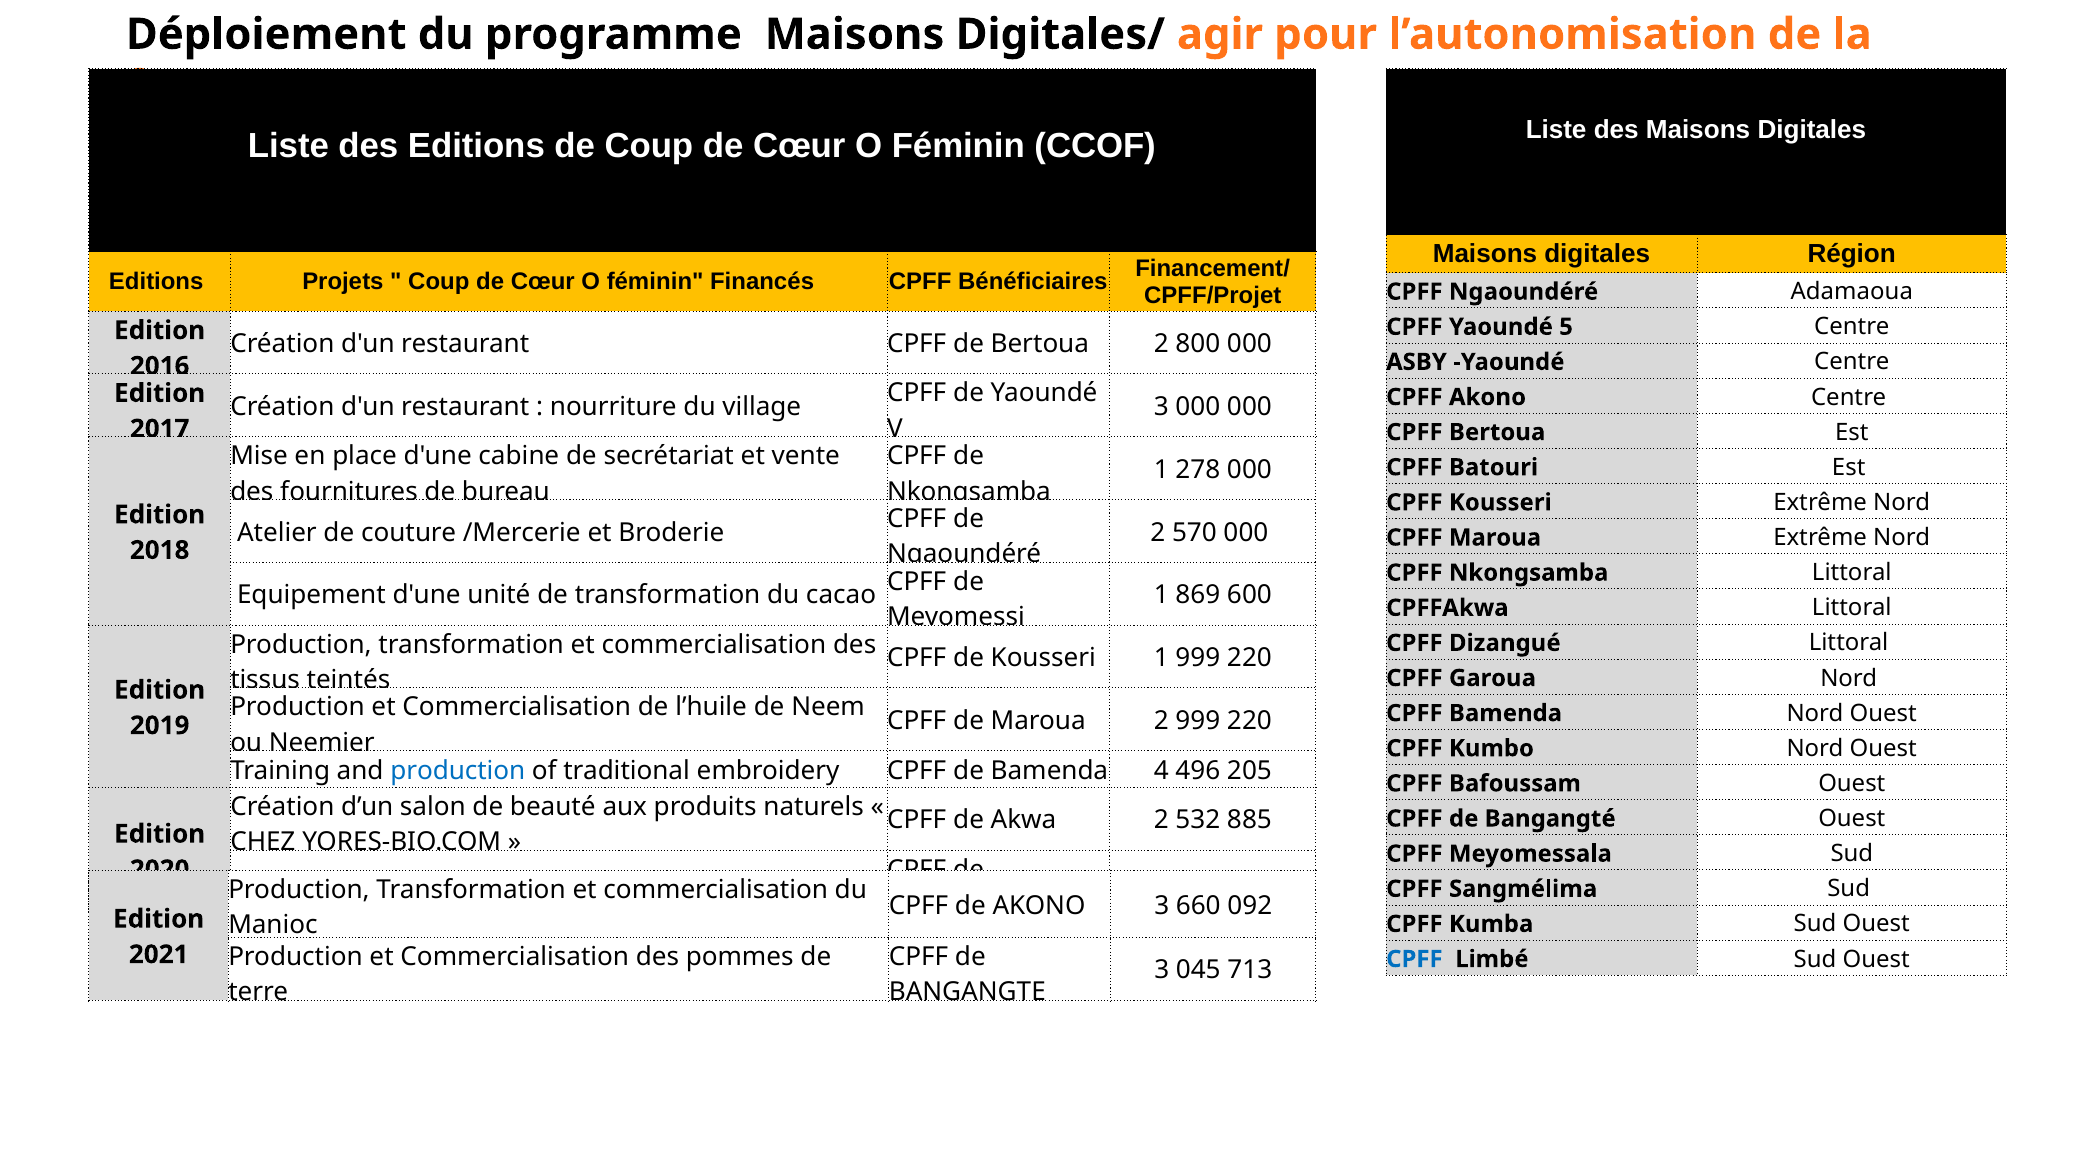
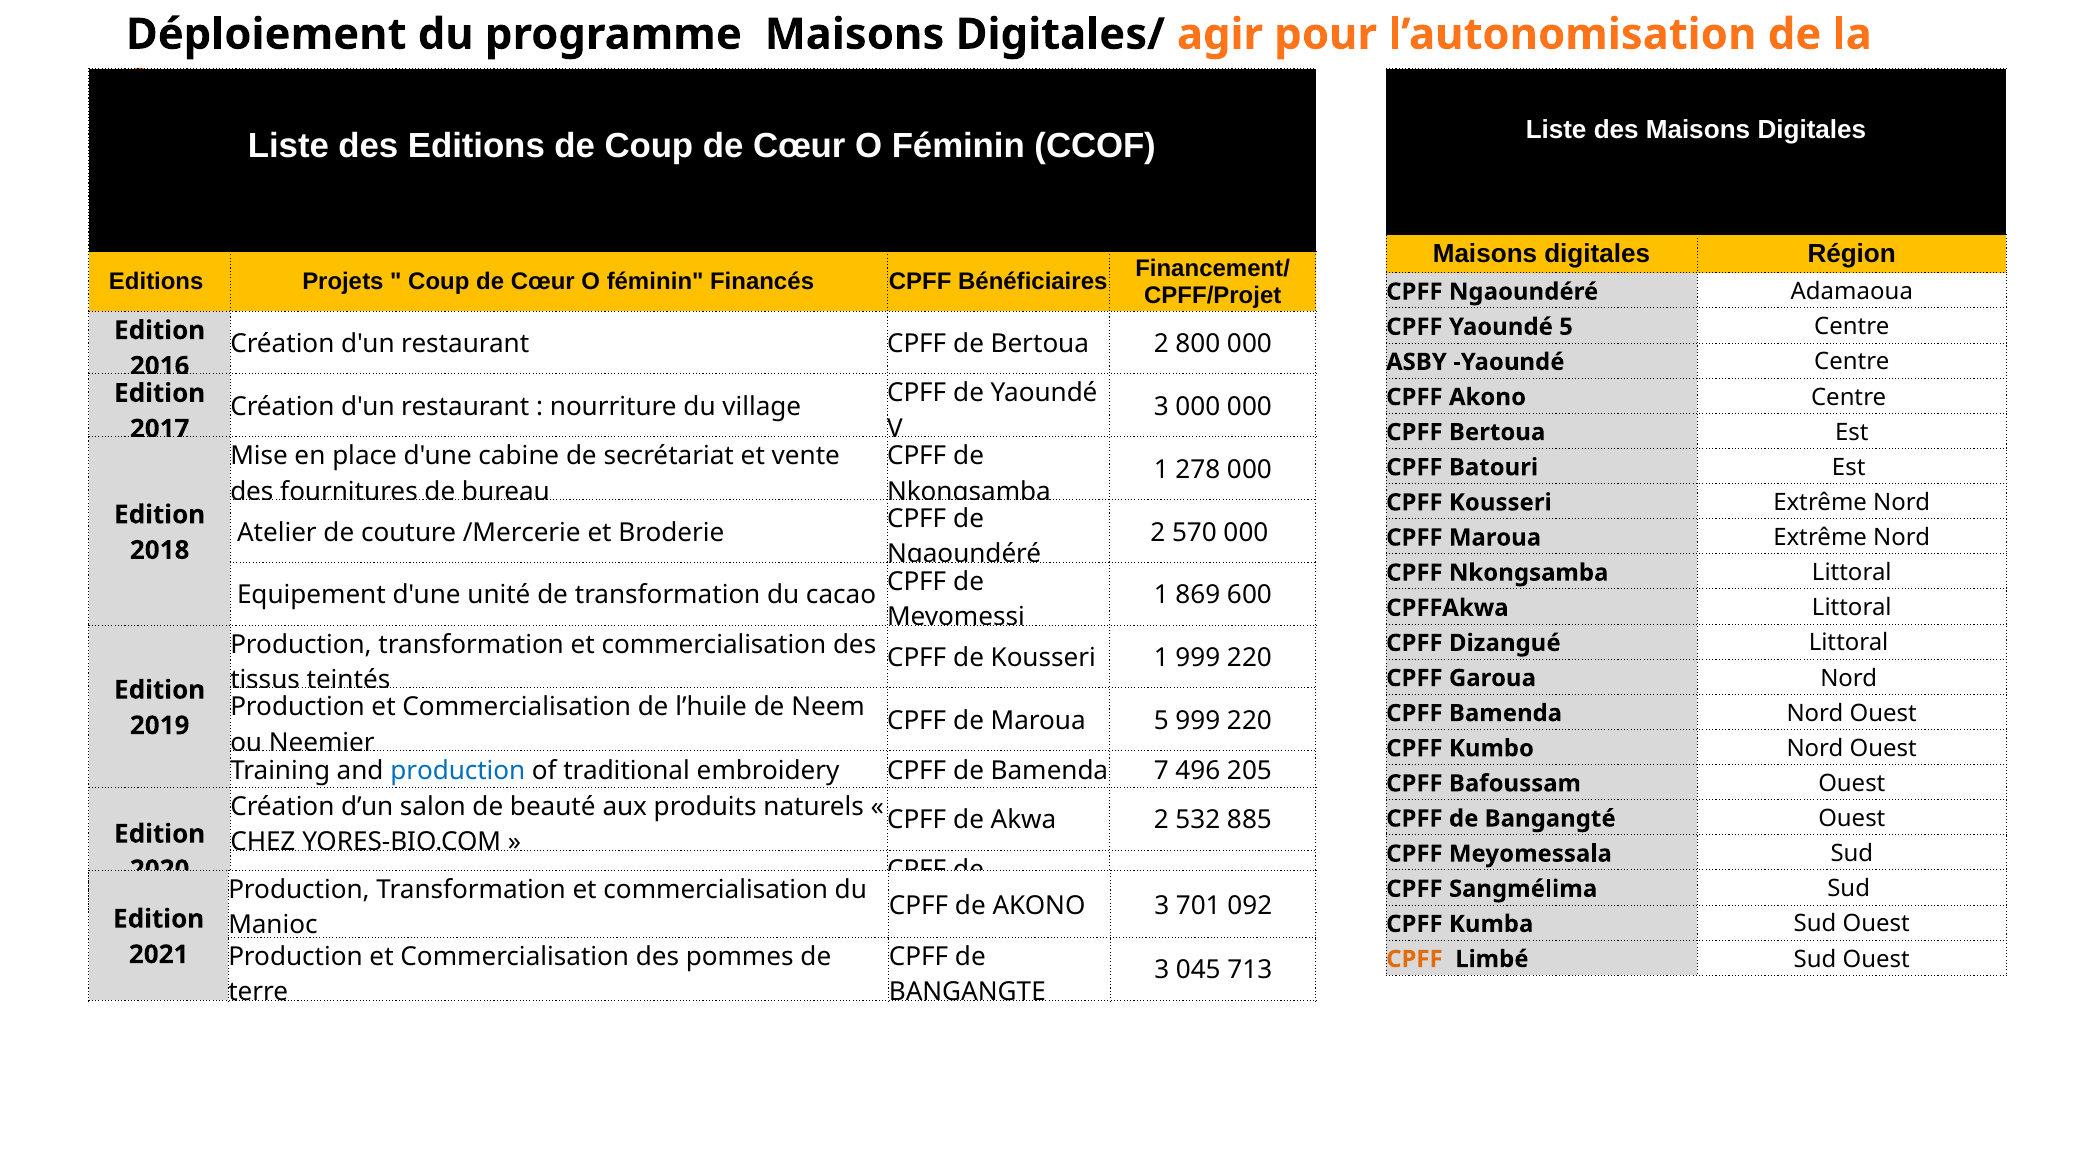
Maroua 2: 2 -> 5
4: 4 -> 7
660: 660 -> 701
CPFF at (1414, 959) colour: blue -> orange
